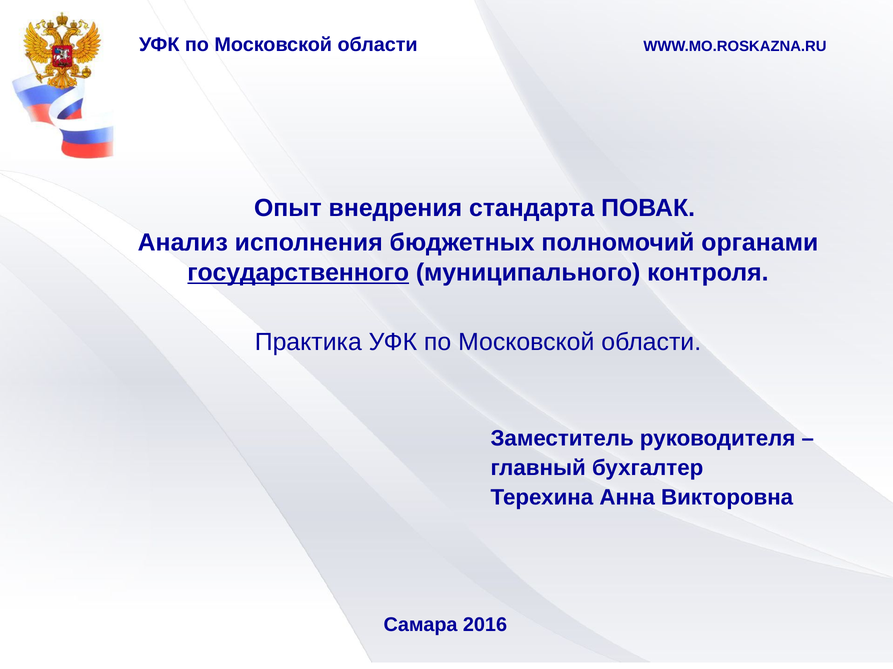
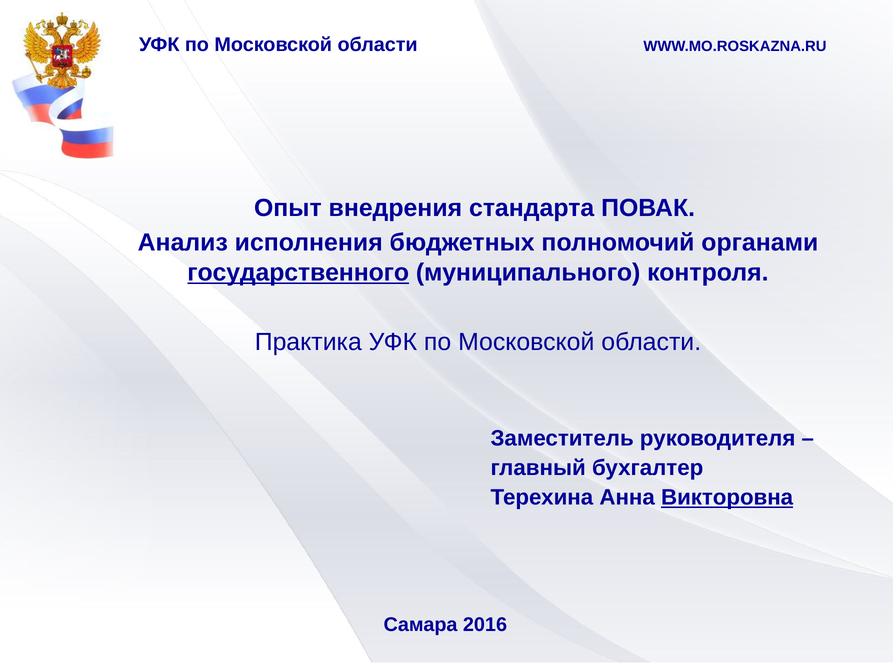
Викторовна underline: none -> present
